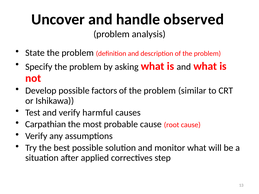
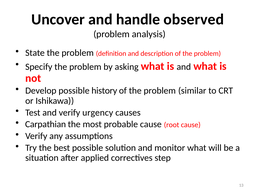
factors: factors -> history
harmful: harmful -> urgency
